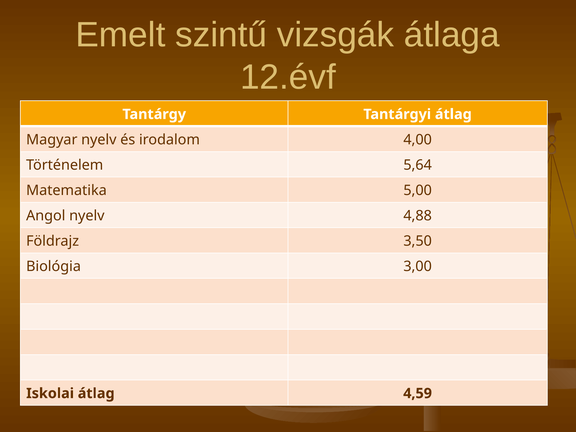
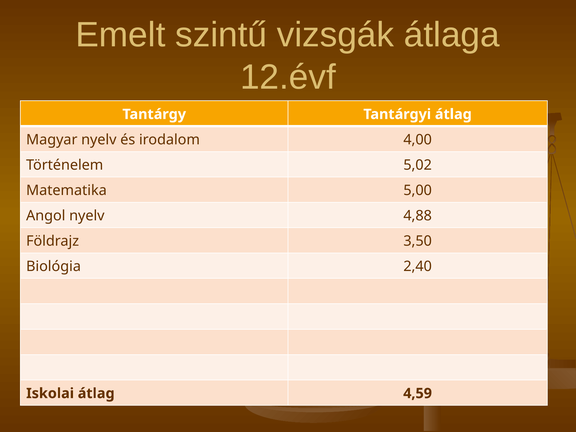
5,64: 5,64 -> 5,02
3,00: 3,00 -> 2,40
